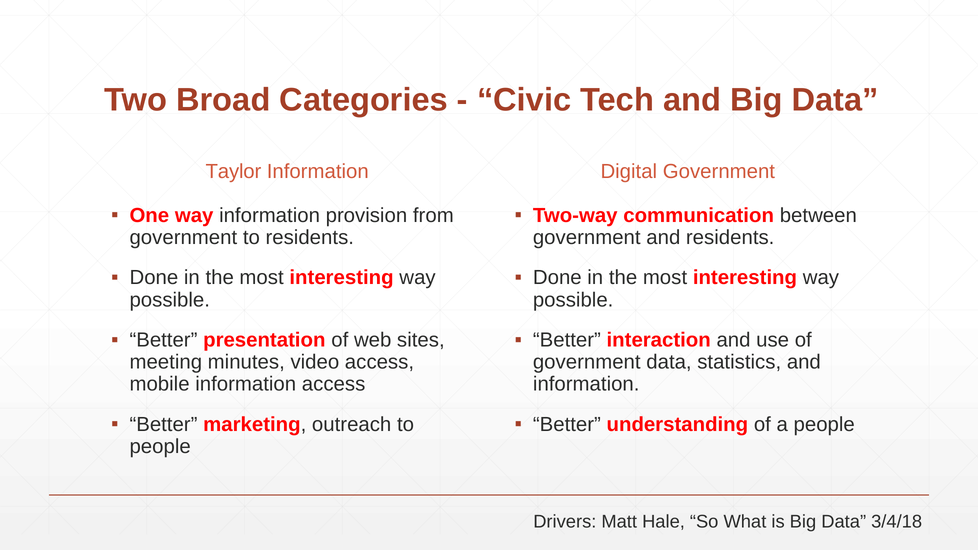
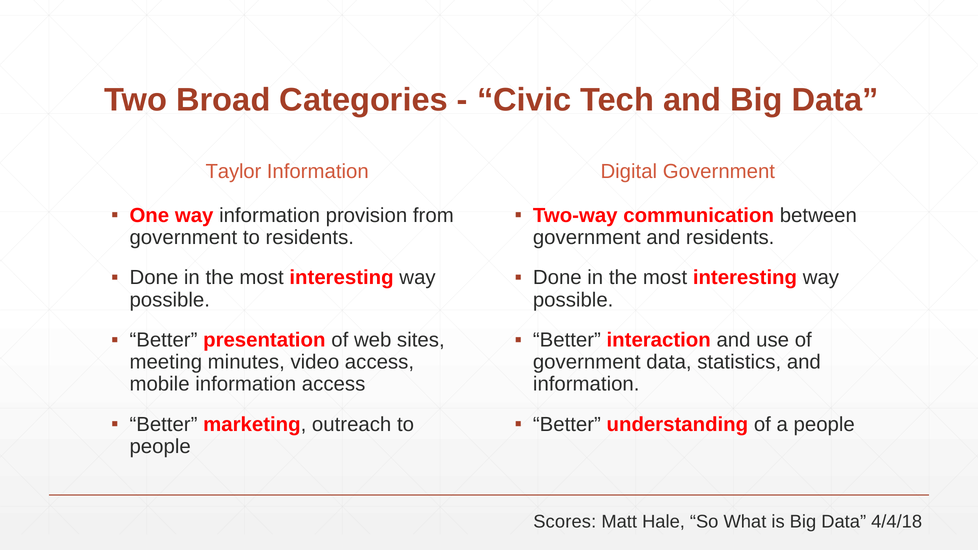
Drivers: Drivers -> Scores
3/4/18: 3/4/18 -> 4/4/18
